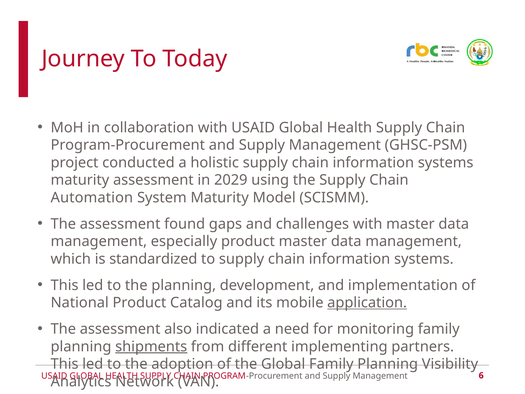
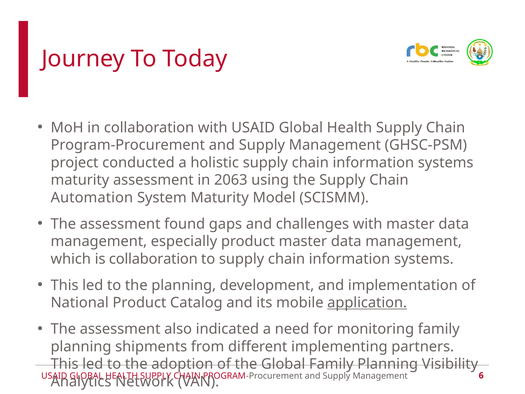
2029: 2029 -> 2063
is standardized: standardized -> collaboration
shipments underline: present -> none
